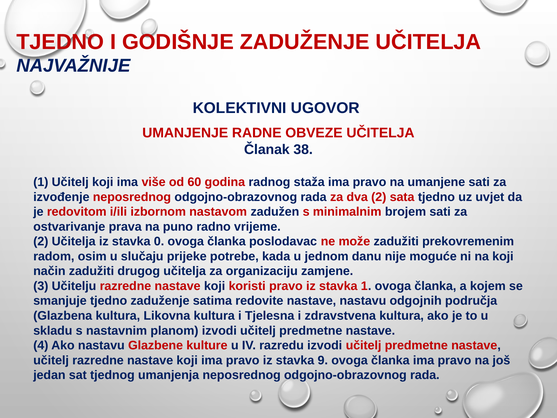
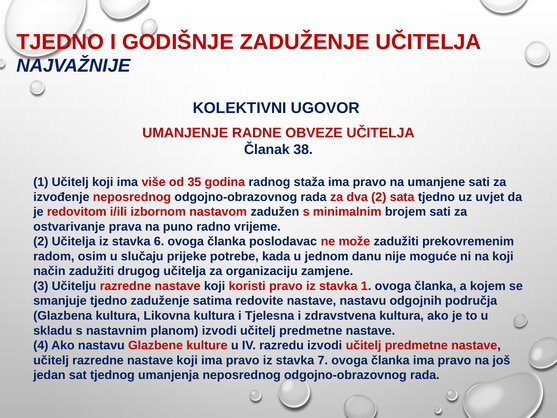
60: 60 -> 35
0: 0 -> 6
9: 9 -> 7
